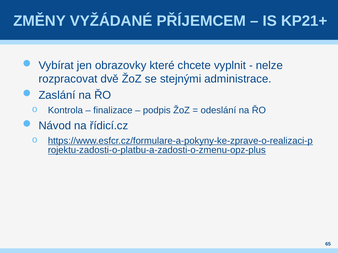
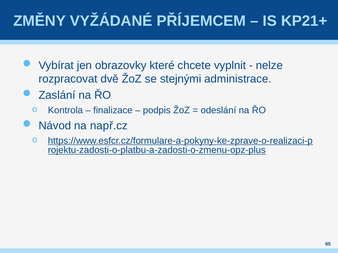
řídicí.cz: řídicí.cz -> např.cz
